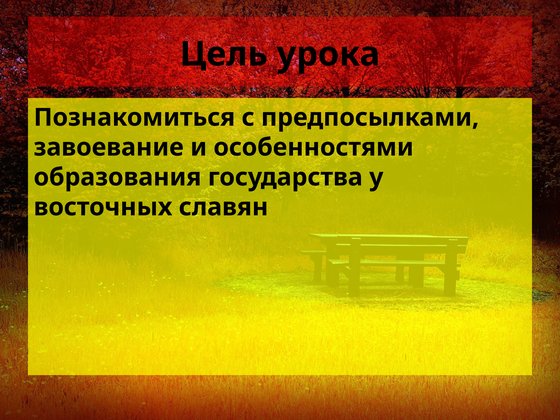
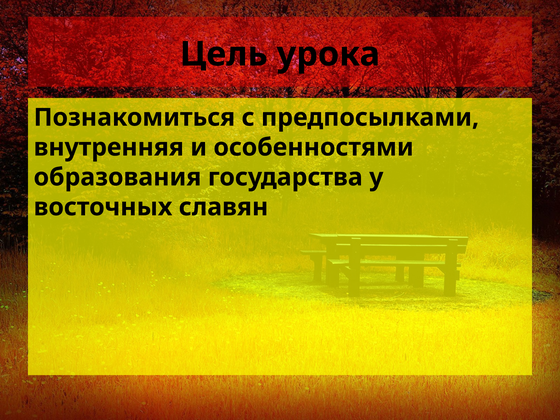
завоевание: завоевание -> внутренняя
